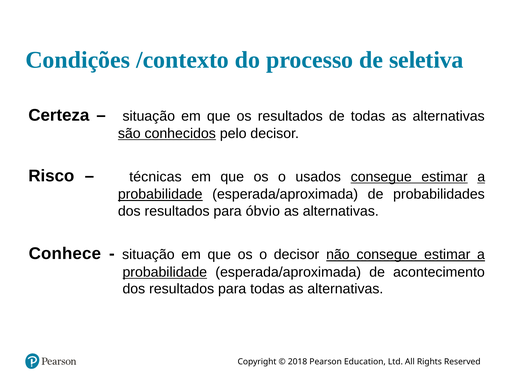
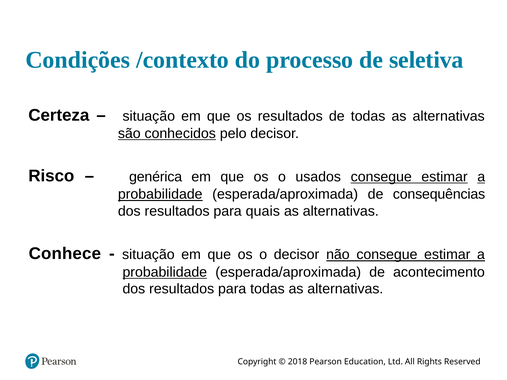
técnicas: técnicas -> genérica
probabilidades: probabilidades -> consequências
óbvio: óbvio -> quais
